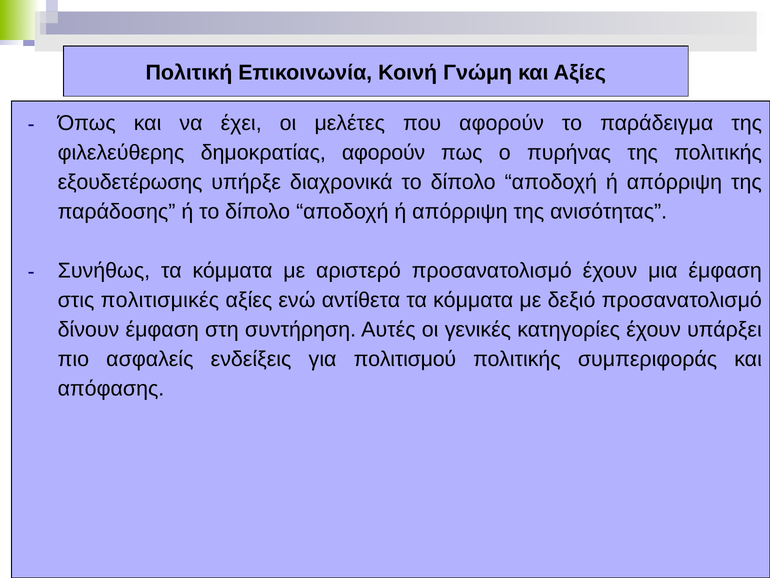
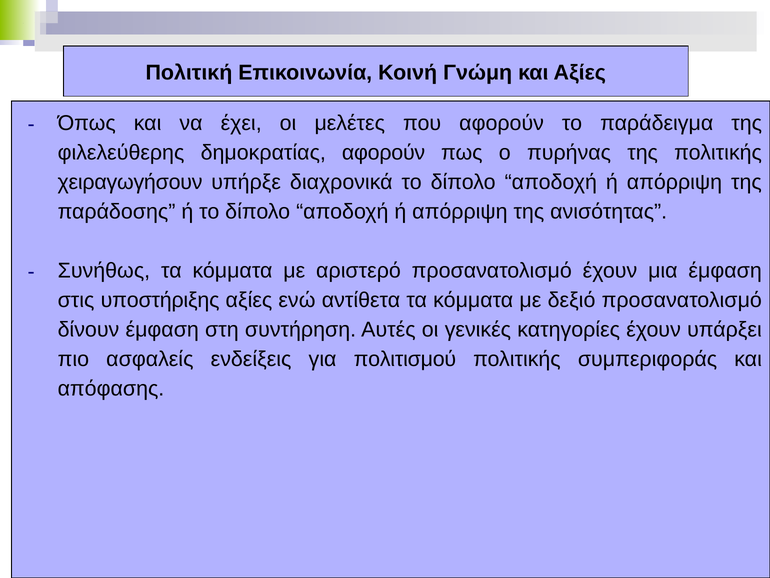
εξουδετέρωσης: εξουδετέρωσης -> χειραγωγήσουν
πολιτισμικές: πολιτισμικές -> υποστήριξης
